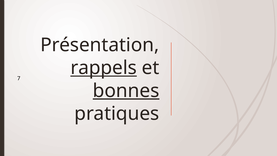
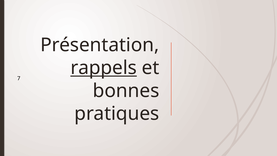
bonnes underline: present -> none
